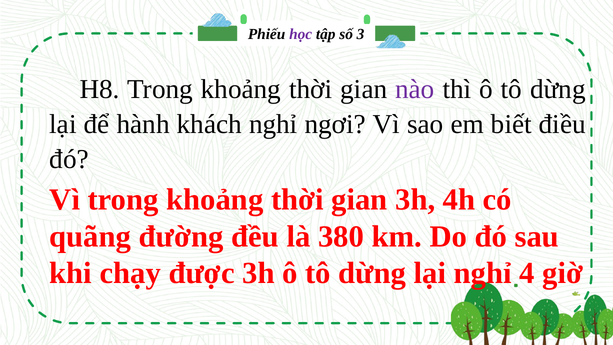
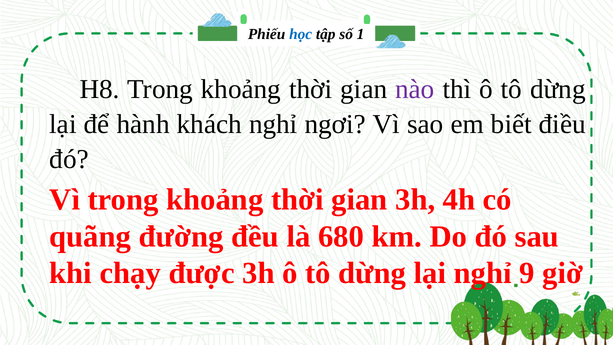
học colour: purple -> blue
3: 3 -> 1
380: 380 -> 680
4: 4 -> 9
